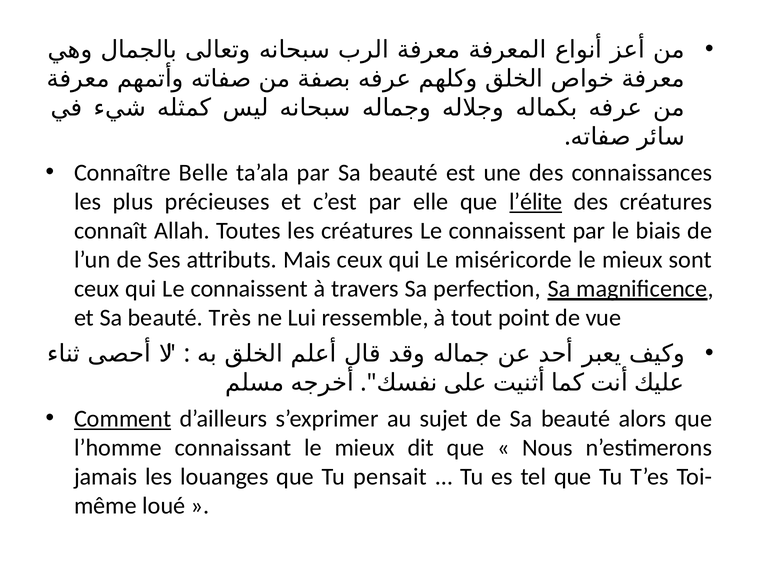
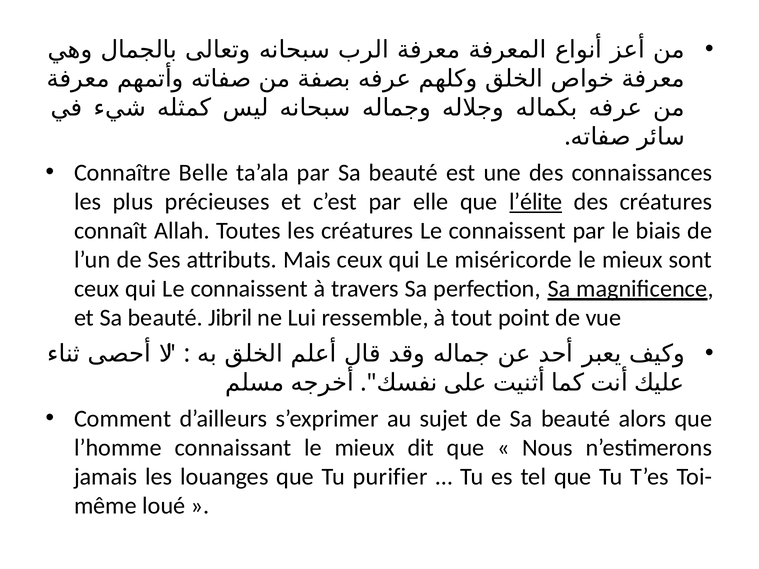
Très: Très -> Jibril
Comment underline: present -> none
pensait: pensait -> purifier
